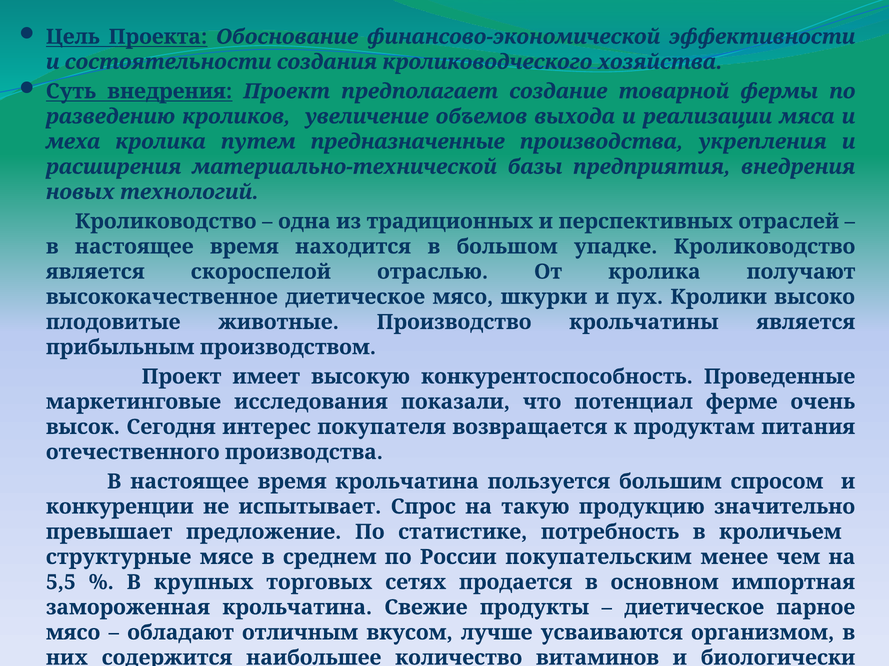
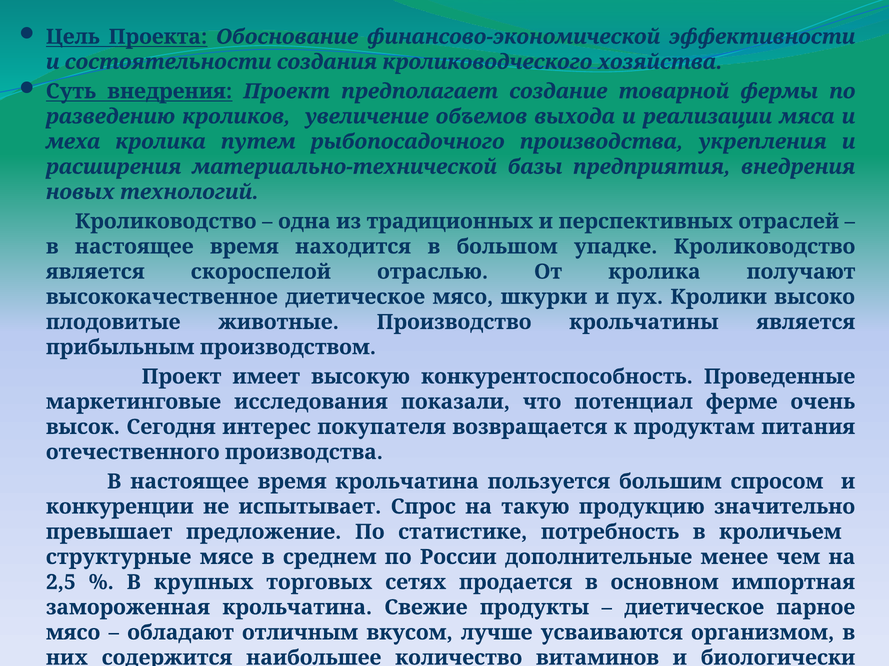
предназначенные: предназначенные -> рыбопосадочного
покупательским: покупательским -> дополнительные
5,5: 5,5 -> 2,5
